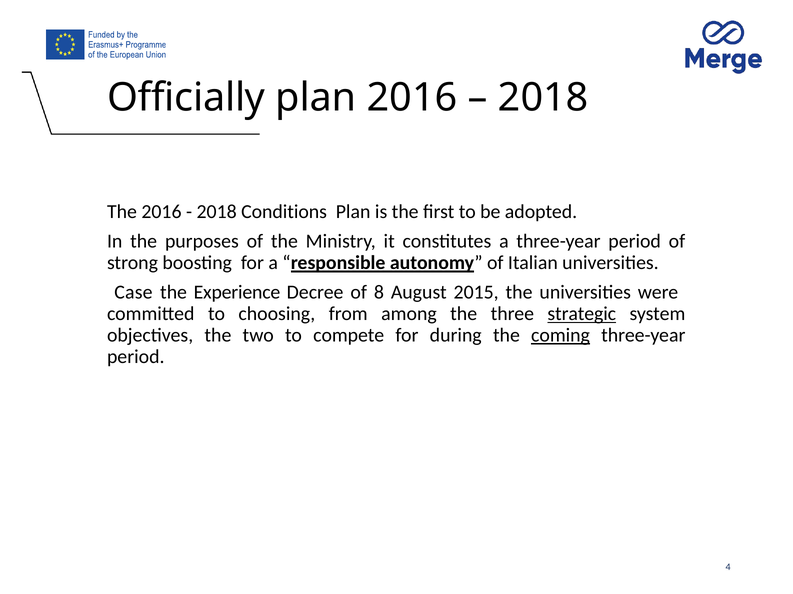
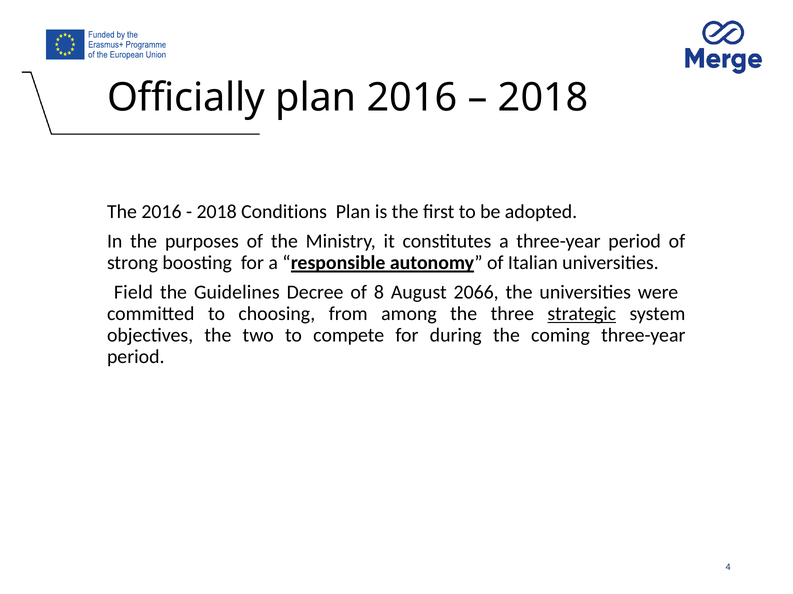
Case: Case -> Field
Experience: Experience -> Guidelines
2015: 2015 -> 2066
coming underline: present -> none
